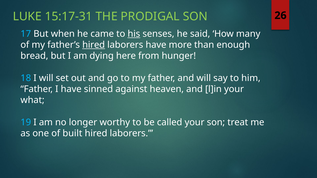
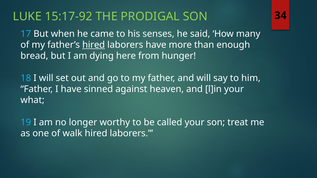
15:17-31: 15:17-31 -> 15:17-92
26: 26 -> 34
his underline: present -> none
built: built -> walk
